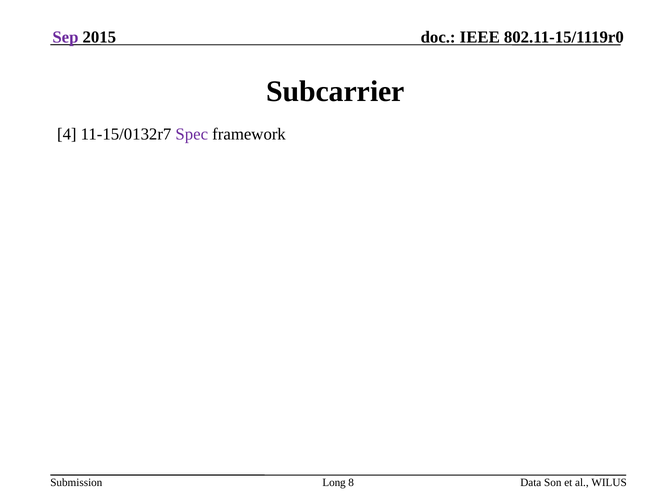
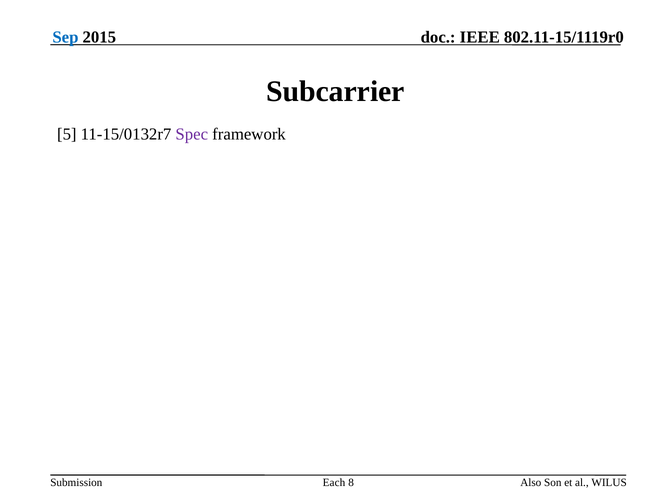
Sep colour: purple -> blue
4: 4 -> 5
Long: Long -> Each
Data: Data -> Also
